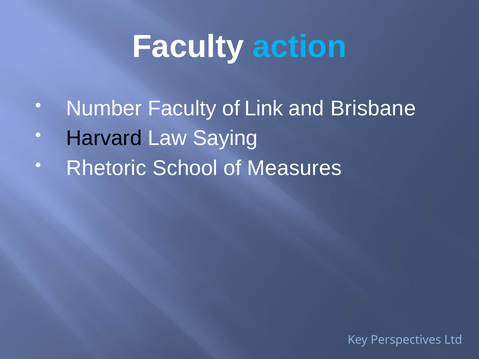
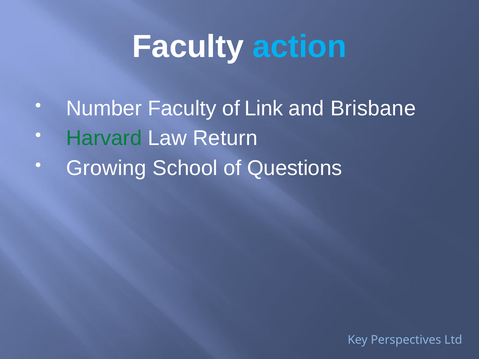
Harvard colour: black -> green
Saying: Saying -> Return
Rhetoric: Rhetoric -> Growing
Measures: Measures -> Questions
